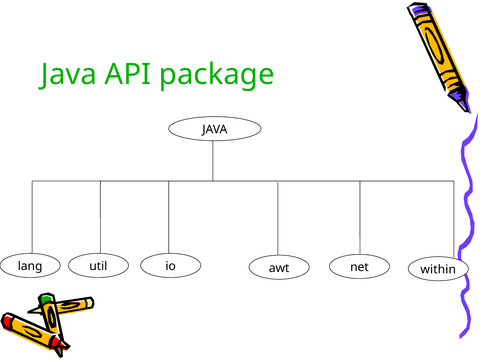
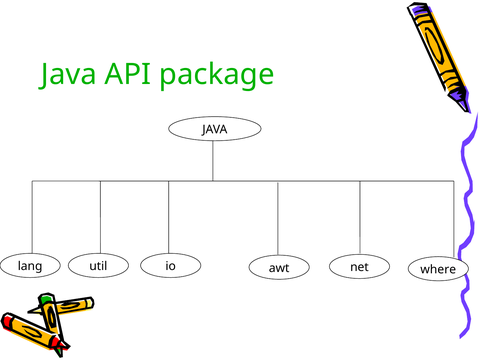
within: within -> where
